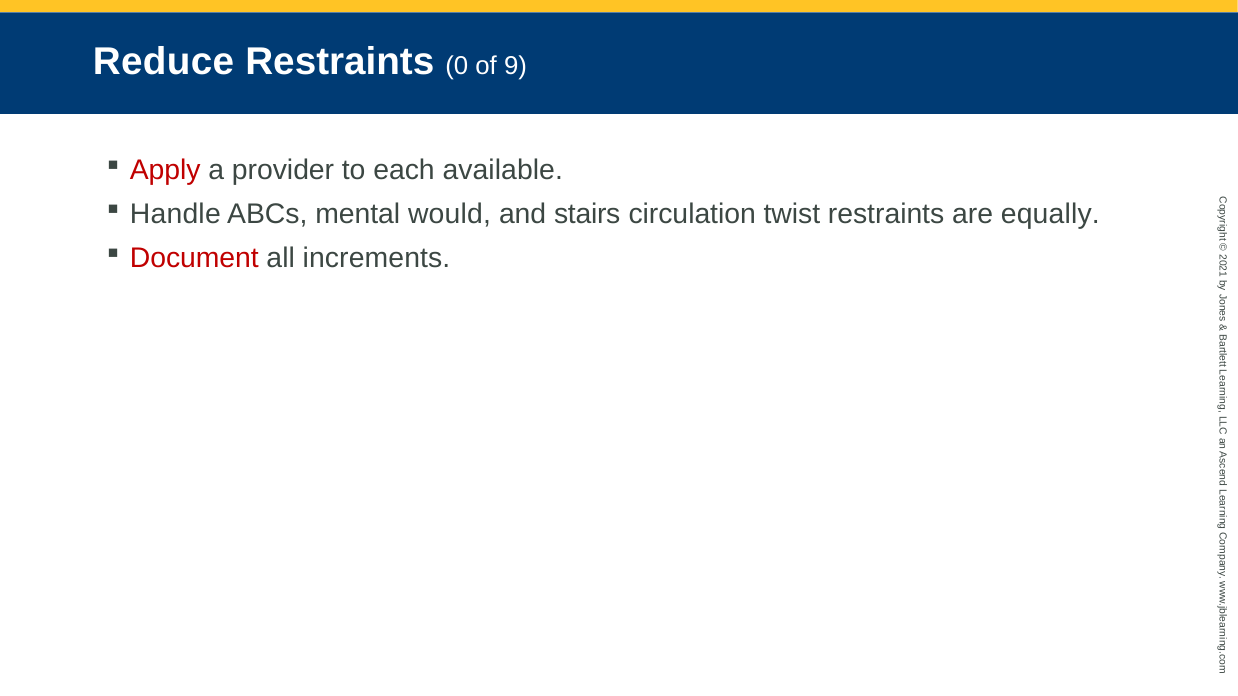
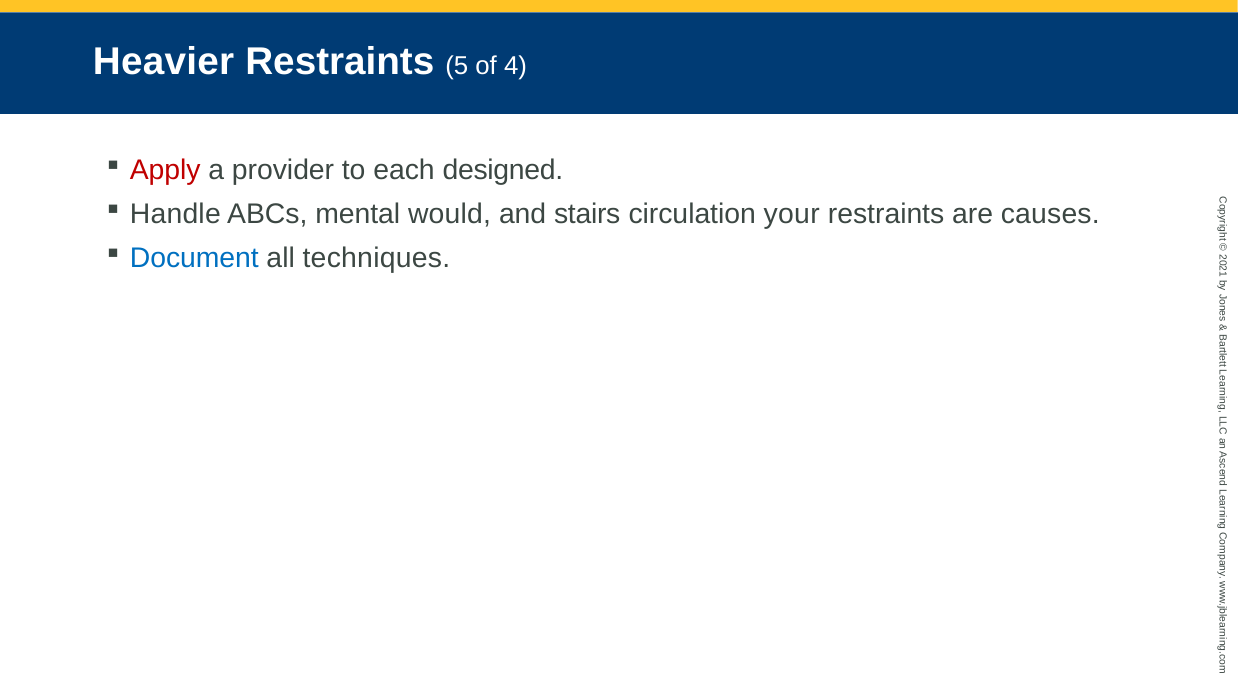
Reduce: Reduce -> Heavier
Restraints 0: 0 -> 5
9: 9 -> 4
available: available -> designed
twist: twist -> your
equally: equally -> causes
Document colour: red -> blue
increments: increments -> techniques
